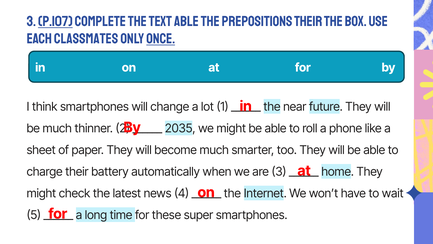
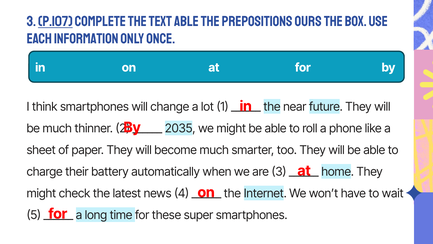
prepositions their: their -> ours
classmates: classmates -> information
ONCE underline: present -> none
